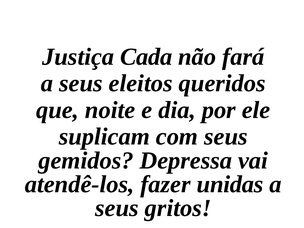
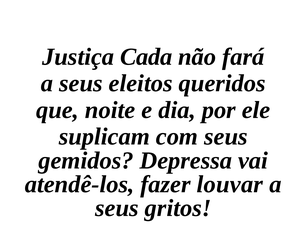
unidas: unidas -> louvar
